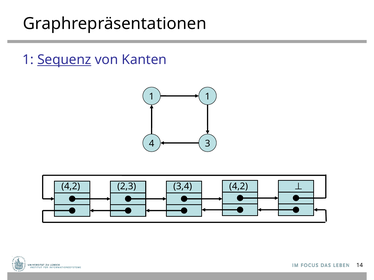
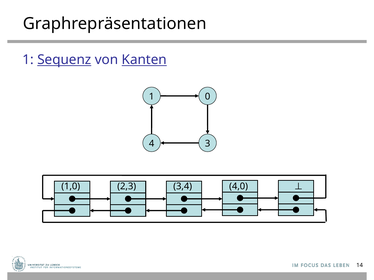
Kanten underline: none -> present
1 1: 1 -> 0
4,2 at (71, 187): 4,2 -> 1,0
4,2 at (239, 187): 4,2 -> 4,0
